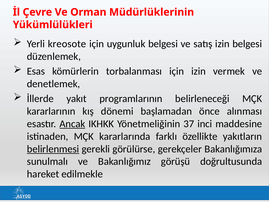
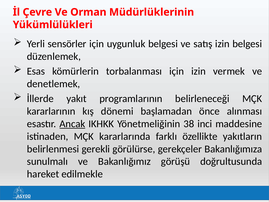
kreosote: kreosote -> sensörler
37: 37 -> 38
belirlenmesi underline: present -> none
